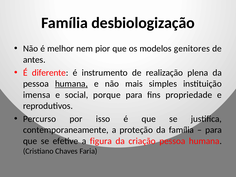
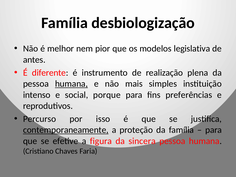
genitores: genitores -> legislativa
imensa: imensa -> intenso
propriedade: propriedade -> preferências
contemporaneamente underline: none -> present
criação: criação -> sincera
